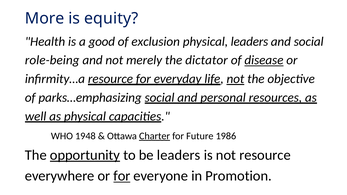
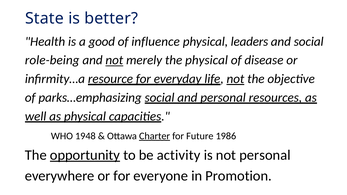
More: More -> State
equity: equity -> better
exclusion: exclusion -> influence
not at (114, 60) underline: none -> present
the dictator: dictator -> physical
disease underline: present -> none
be leaders: leaders -> activity
not resource: resource -> personal
for at (122, 176) underline: present -> none
